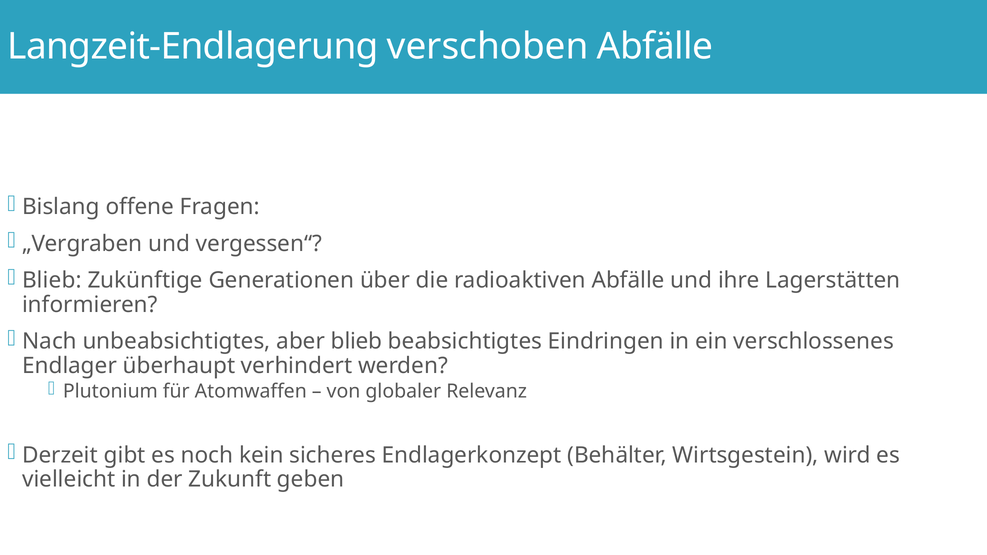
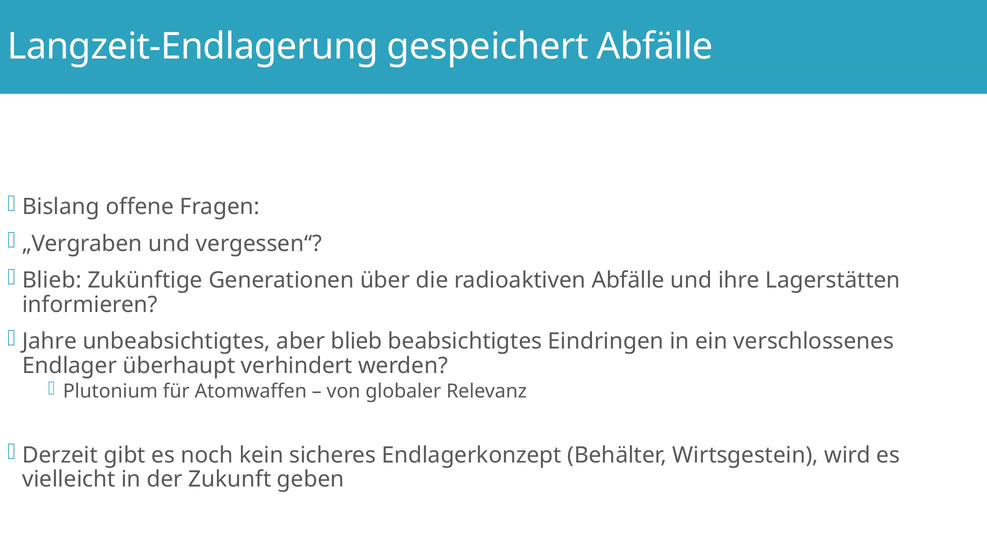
verschoben: verschoben -> gespeichert
Nach: Nach -> Jahre
